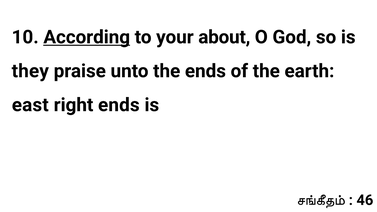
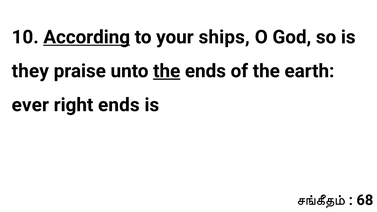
about: about -> ships
the at (167, 71) underline: none -> present
east: east -> ever
46: 46 -> 68
